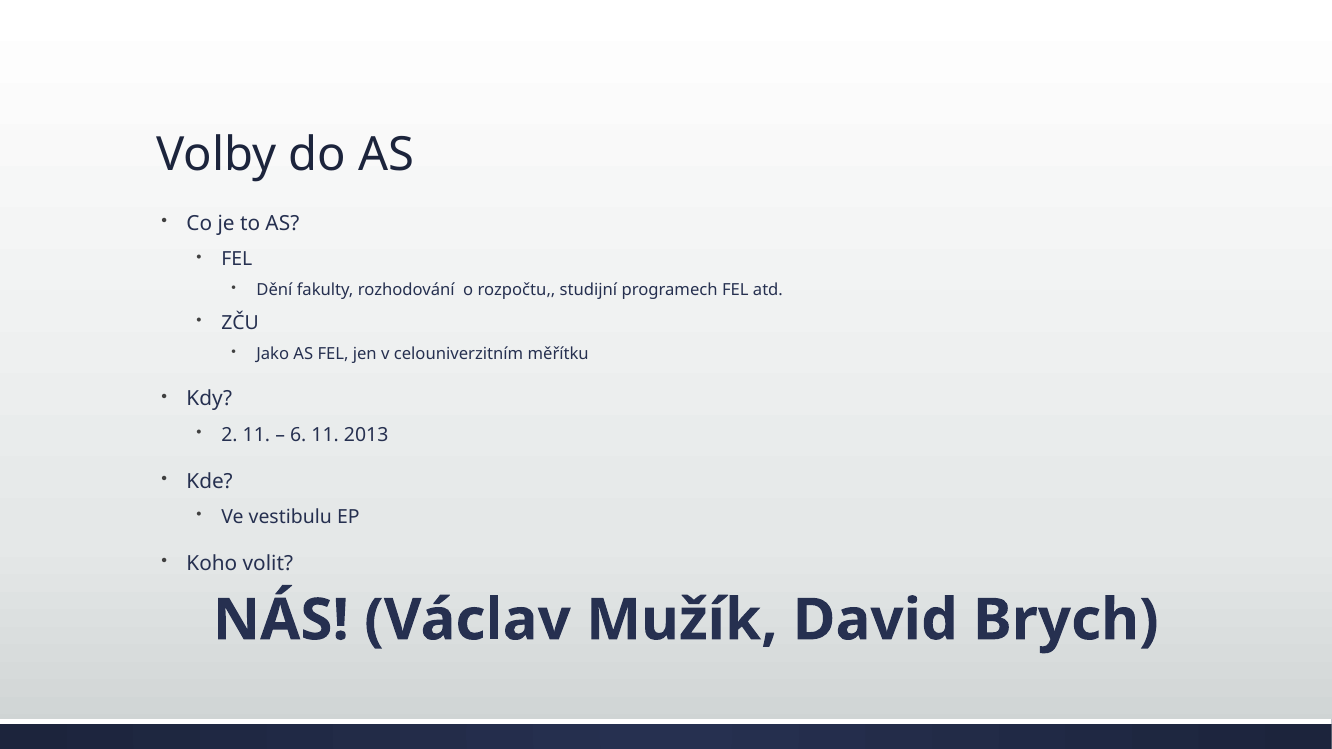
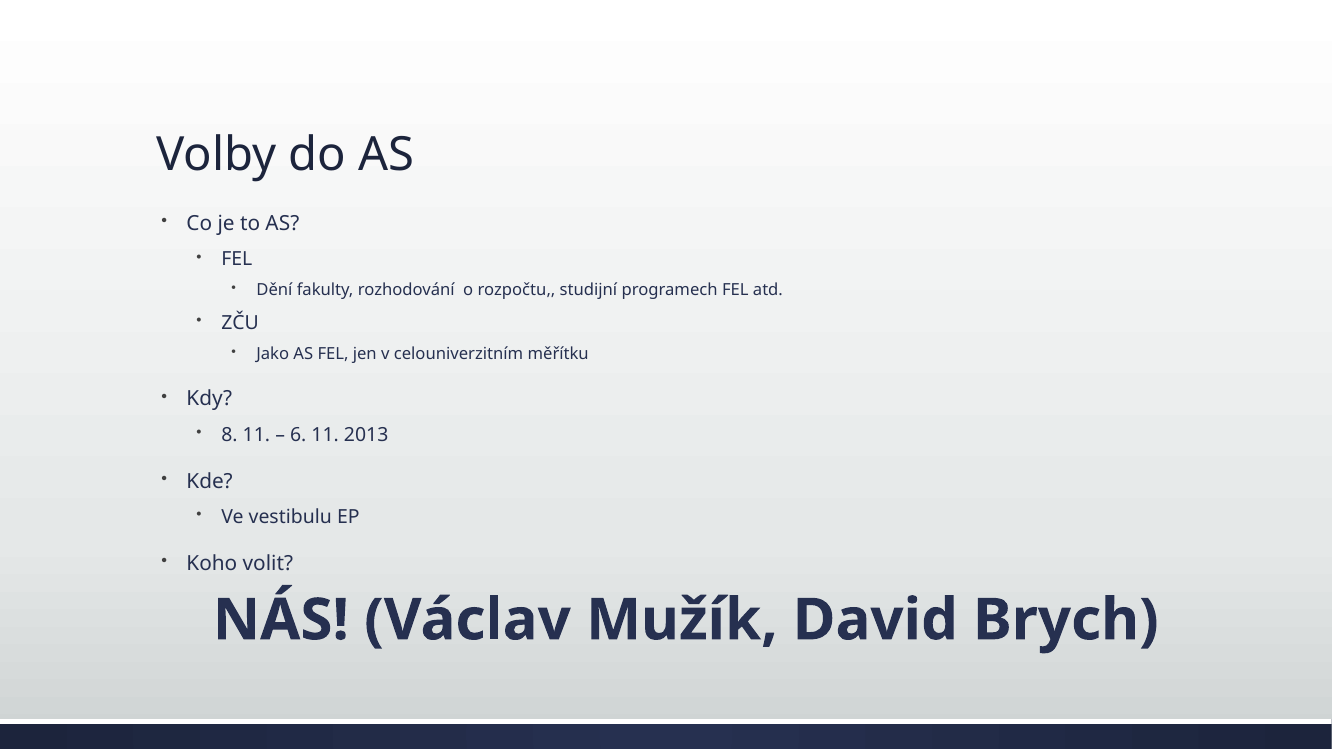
2: 2 -> 8
